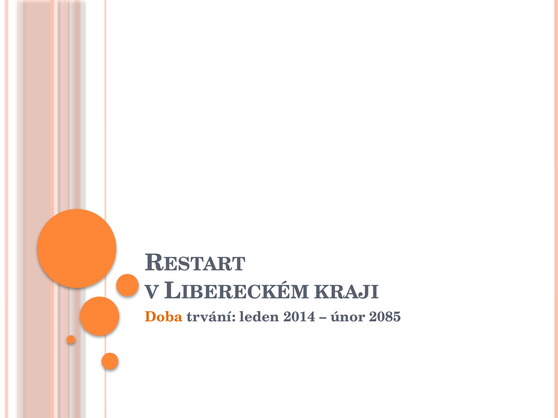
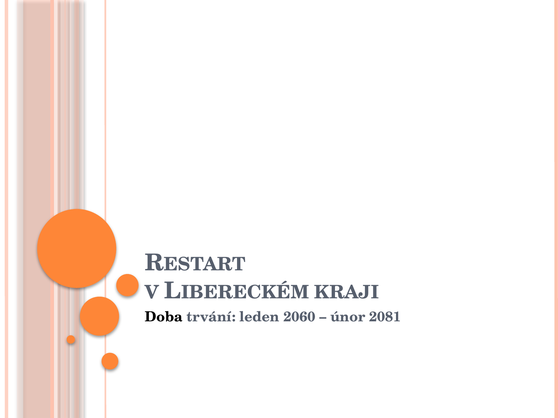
Doba colour: orange -> black
2014: 2014 -> 2060
2085: 2085 -> 2081
